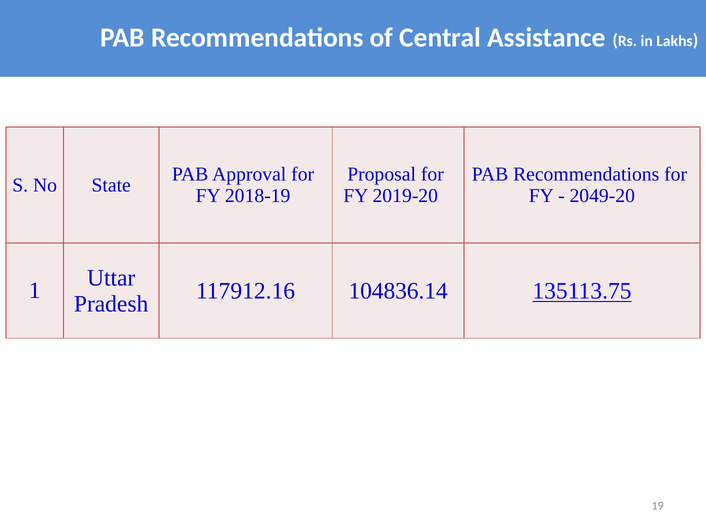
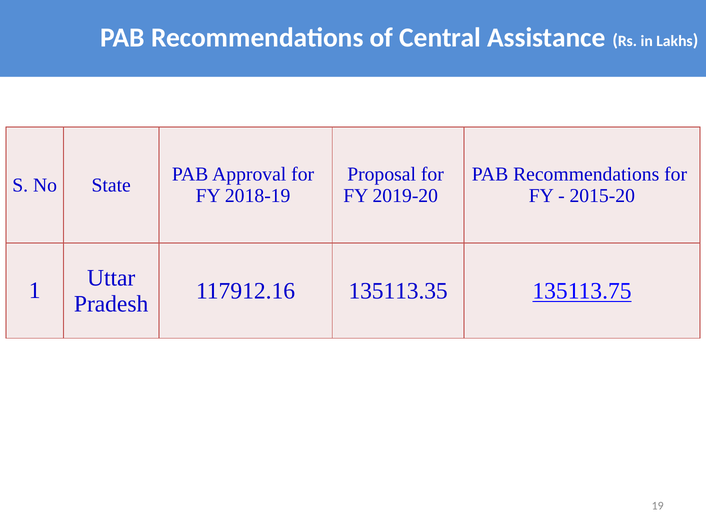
2049-20: 2049-20 -> 2015-20
104836.14: 104836.14 -> 135113.35
